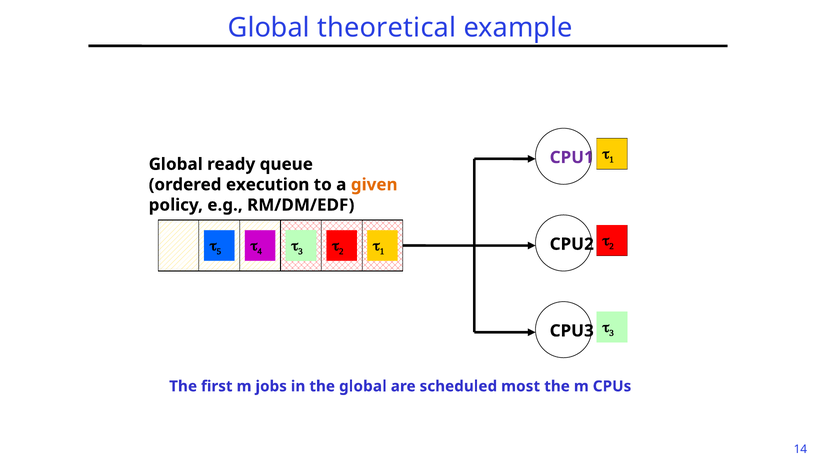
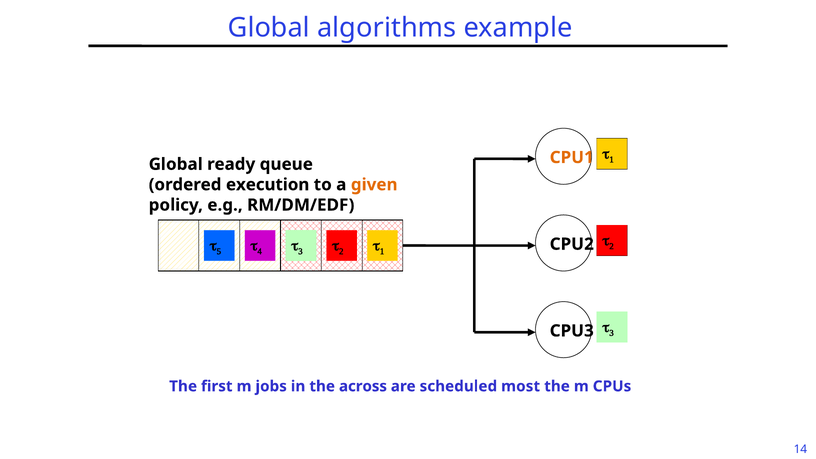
theoretical: theoretical -> algorithms
CPU1 colour: purple -> orange
the global: global -> across
